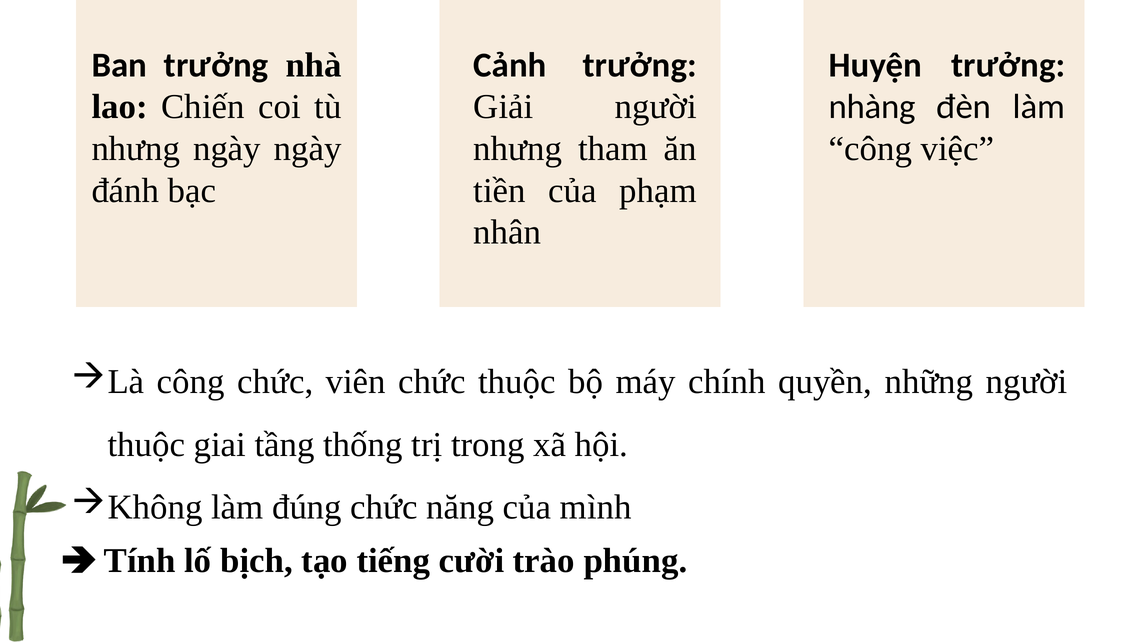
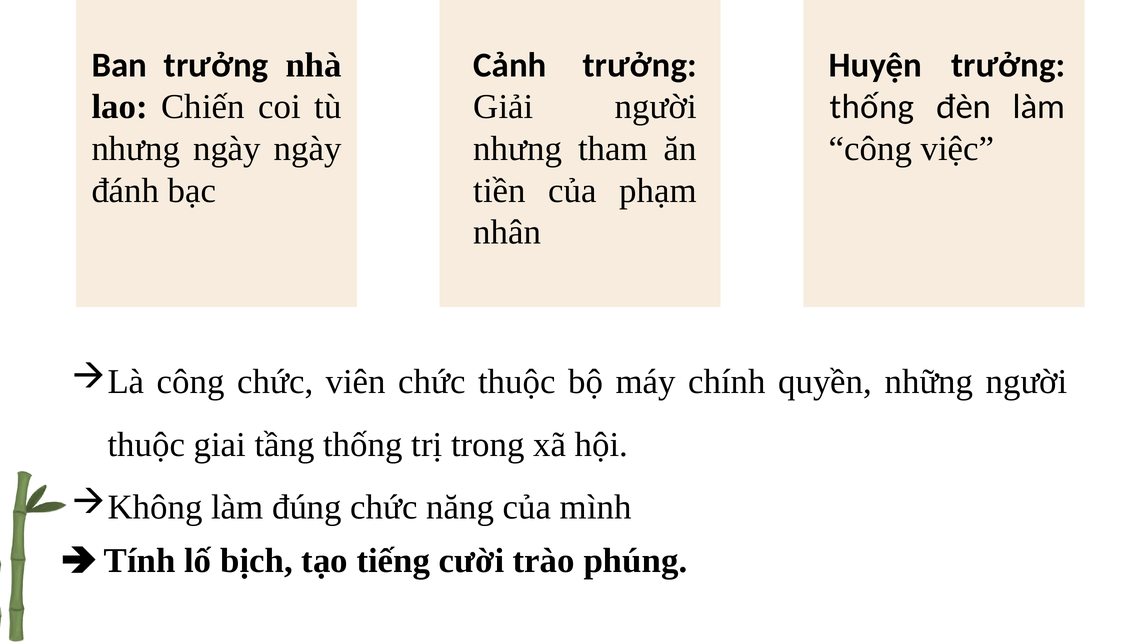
nhàng at (872, 107): nhàng -> thống
